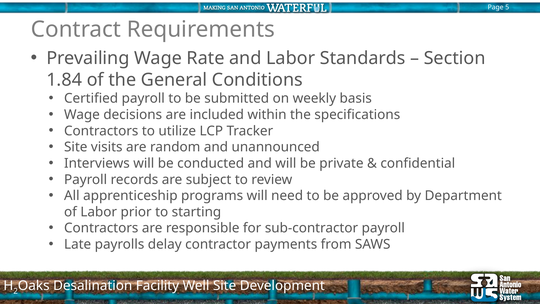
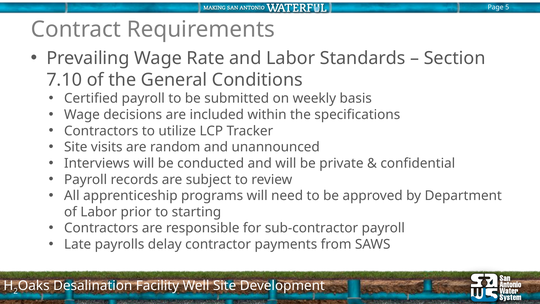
1.84: 1.84 -> 7.10
